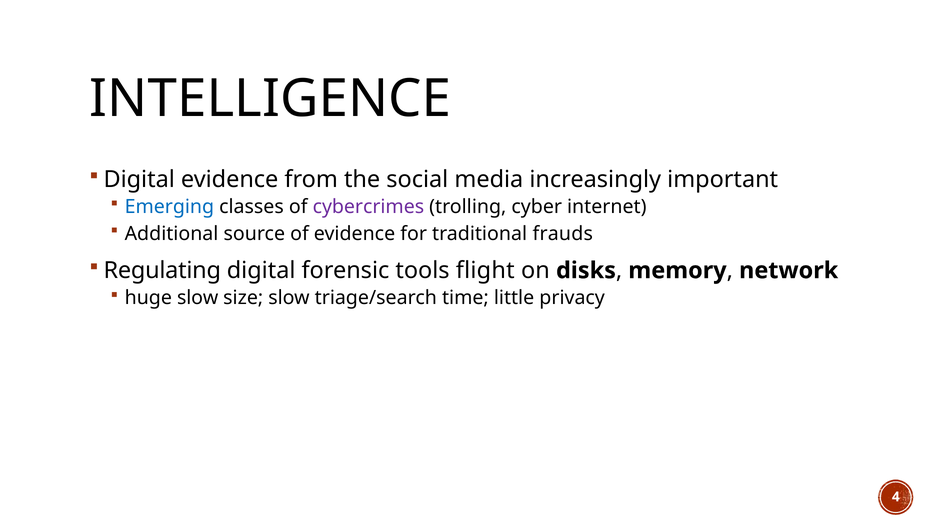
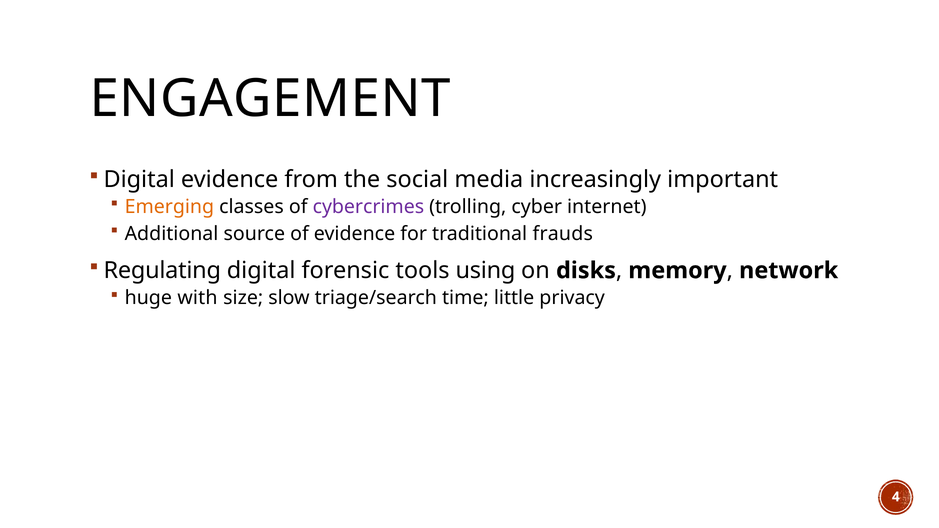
INTELLIGENCE: INTELLIGENCE -> ENGAGEMENT
Emerging colour: blue -> orange
flight: flight -> using
huge slow: slow -> with
